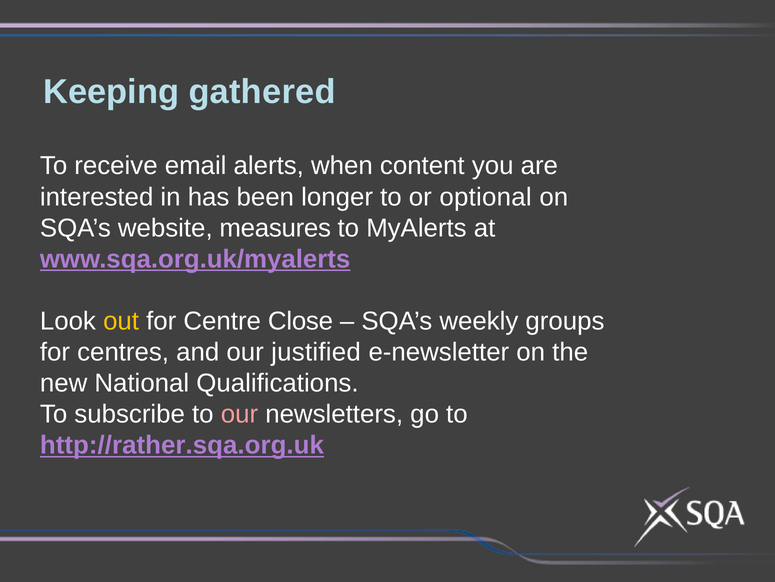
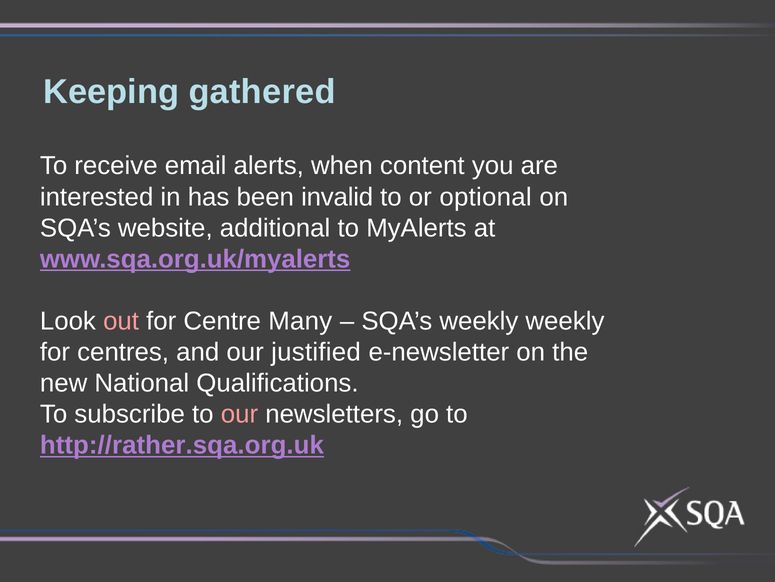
longer: longer -> invalid
measures: measures -> additional
out colour: yellow -> pink
Close: Close -> Many
weekly groups: groups -> weekly
